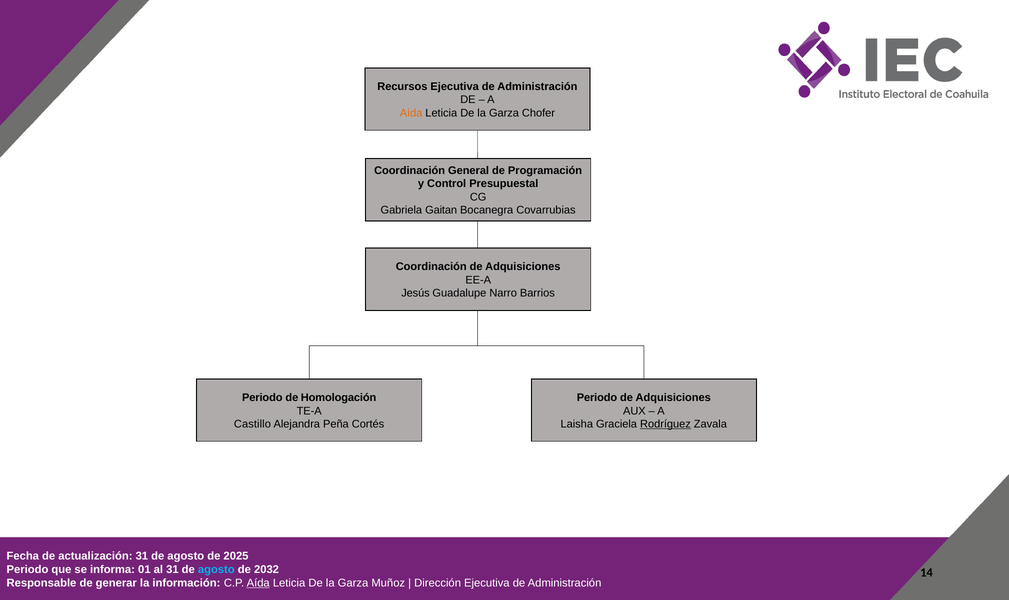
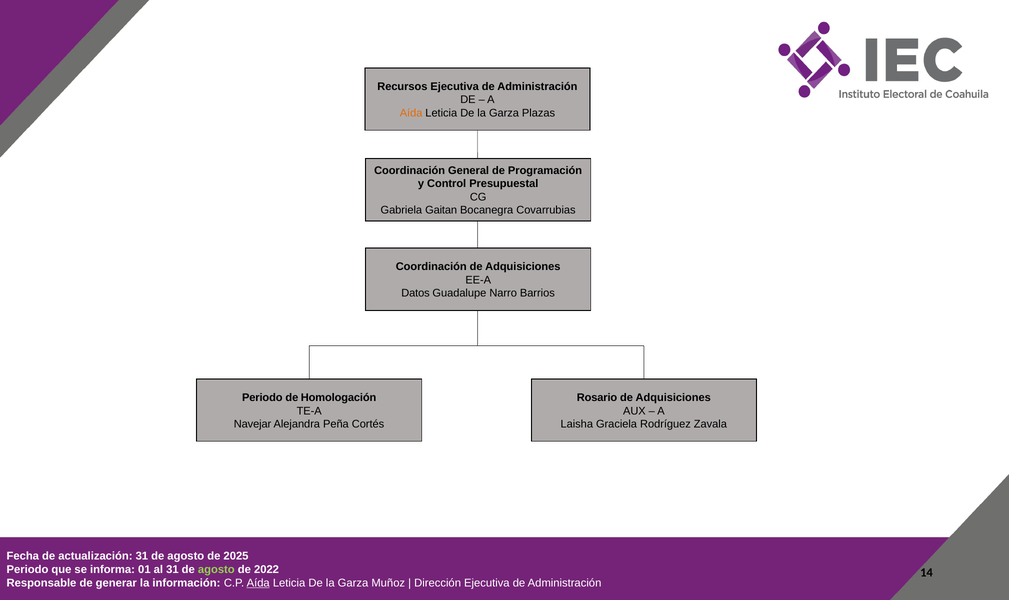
Chofer: Chofer -> Plazas
Jesús: Jesús -> Datos
Periodo at (597, 398): Periodo -> Rosario
Castillo: Castillo -> Navejar
Rodríguez underline: present -> none
agosto at (216, 569) colour: light blue -> light green
2032: 2032 -> 2022
